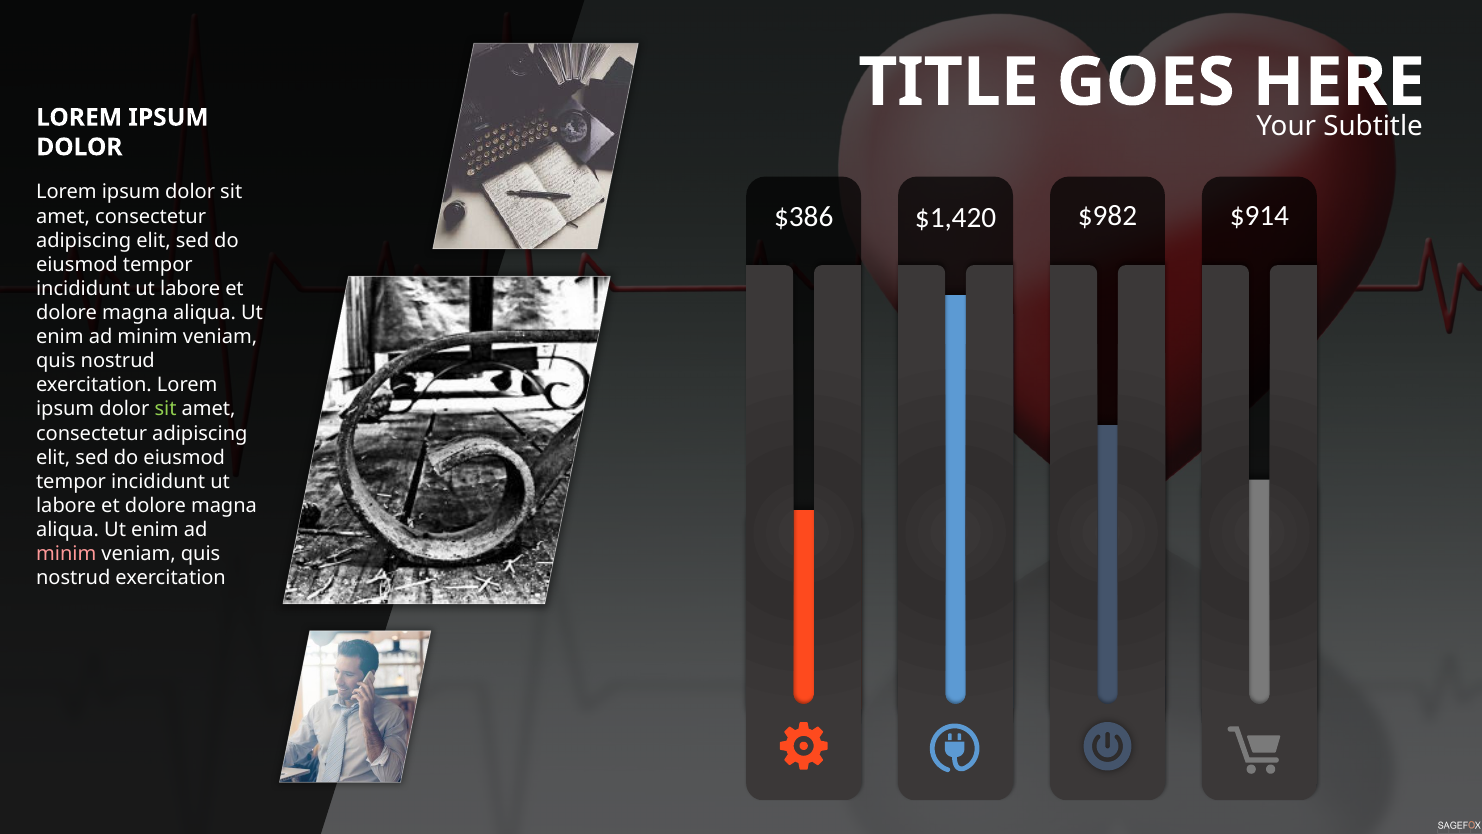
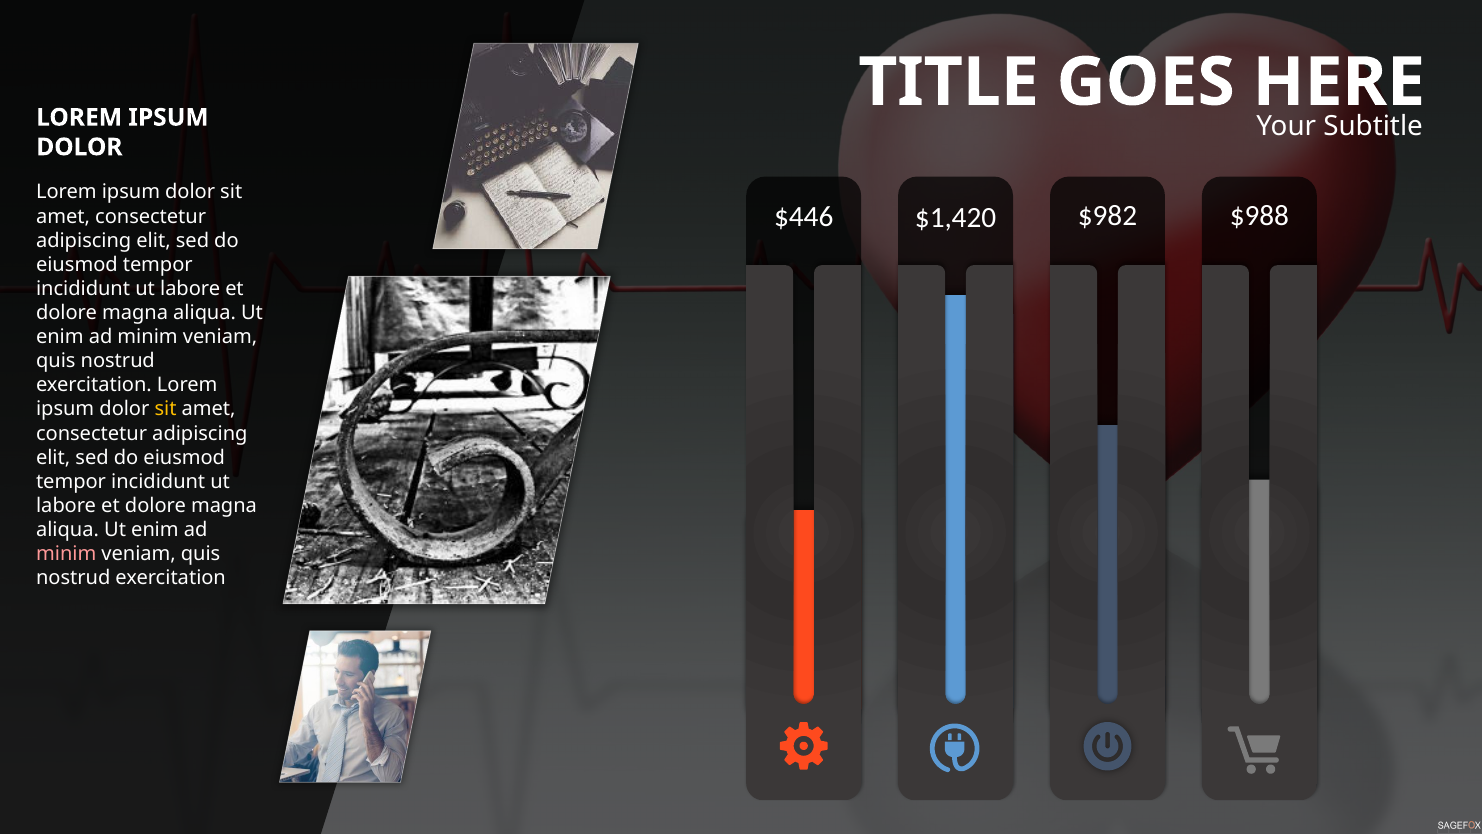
$386: $386 -> $446
$914: $914 -> $988
sit at (166, 409) colour: light green -> yellow
